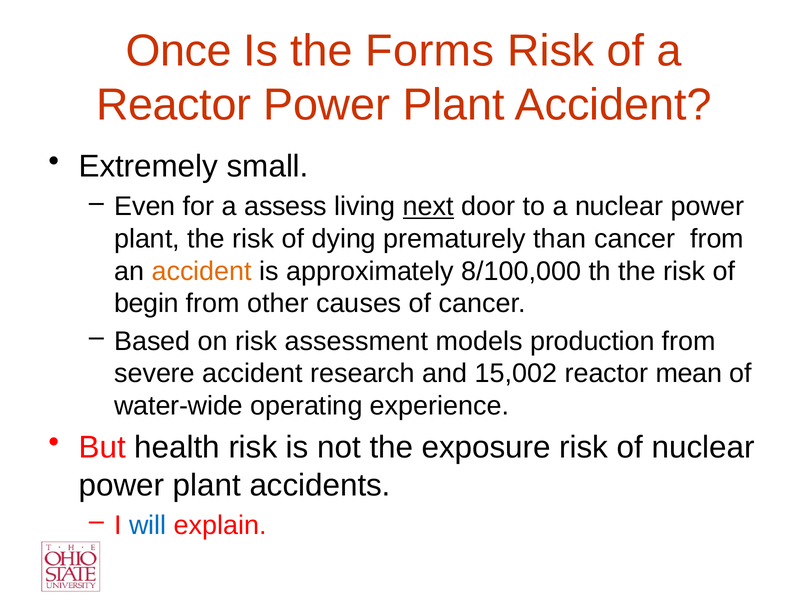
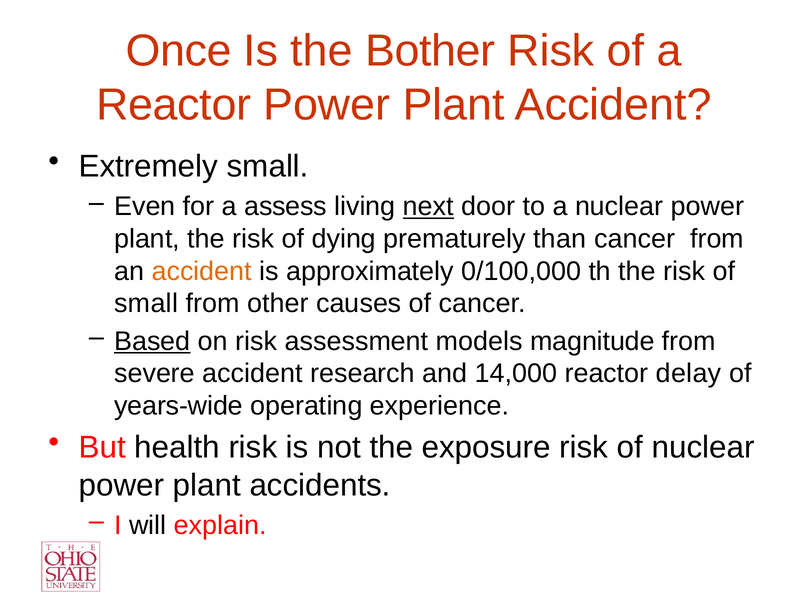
Forms: Forms -> Bother
8/100,000: 8/100,000 -> 0/100,000
begin at (146, 304): begin -> small
Based underline: none -> present
production: production -> magnitude
15,002: 15,002 -> 14,000
mean: mean -> delay
water-wide: water-wide -> years-wide
will colour: blue -> black
